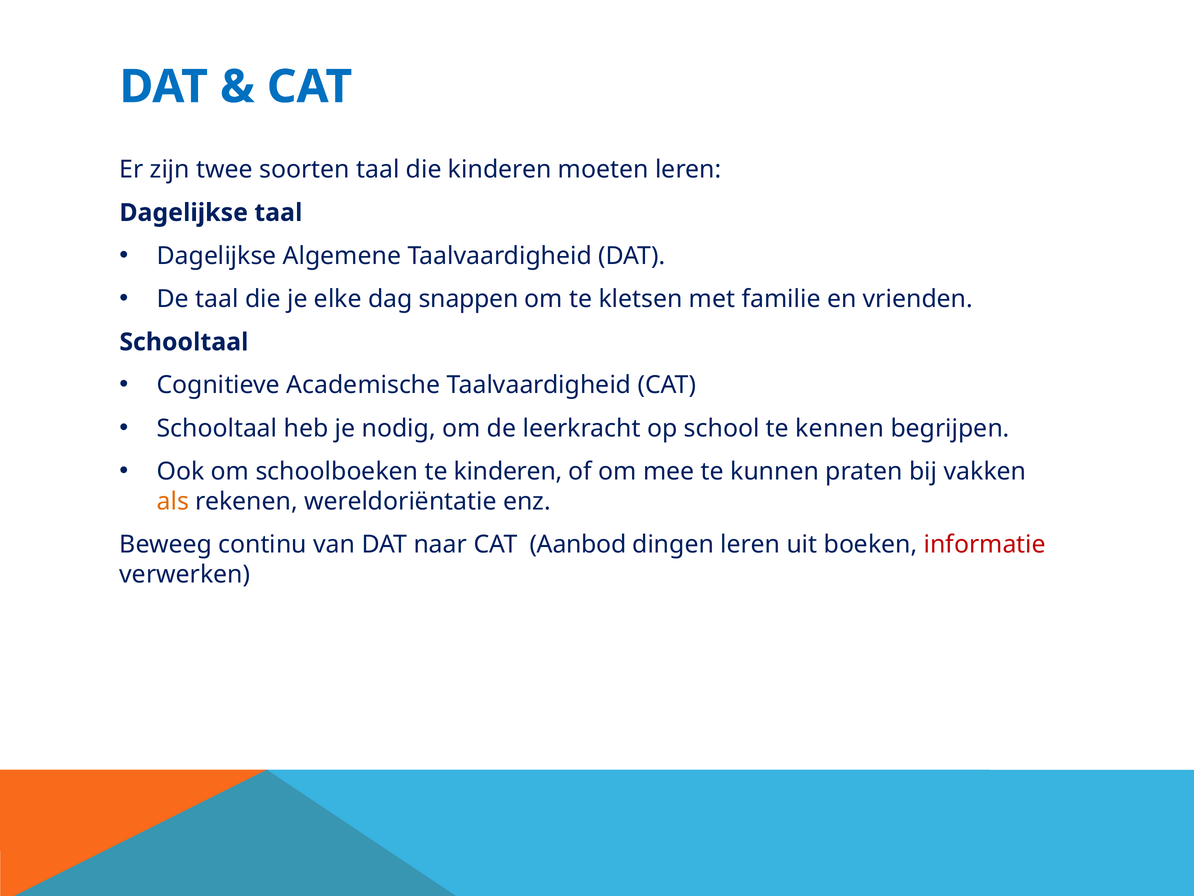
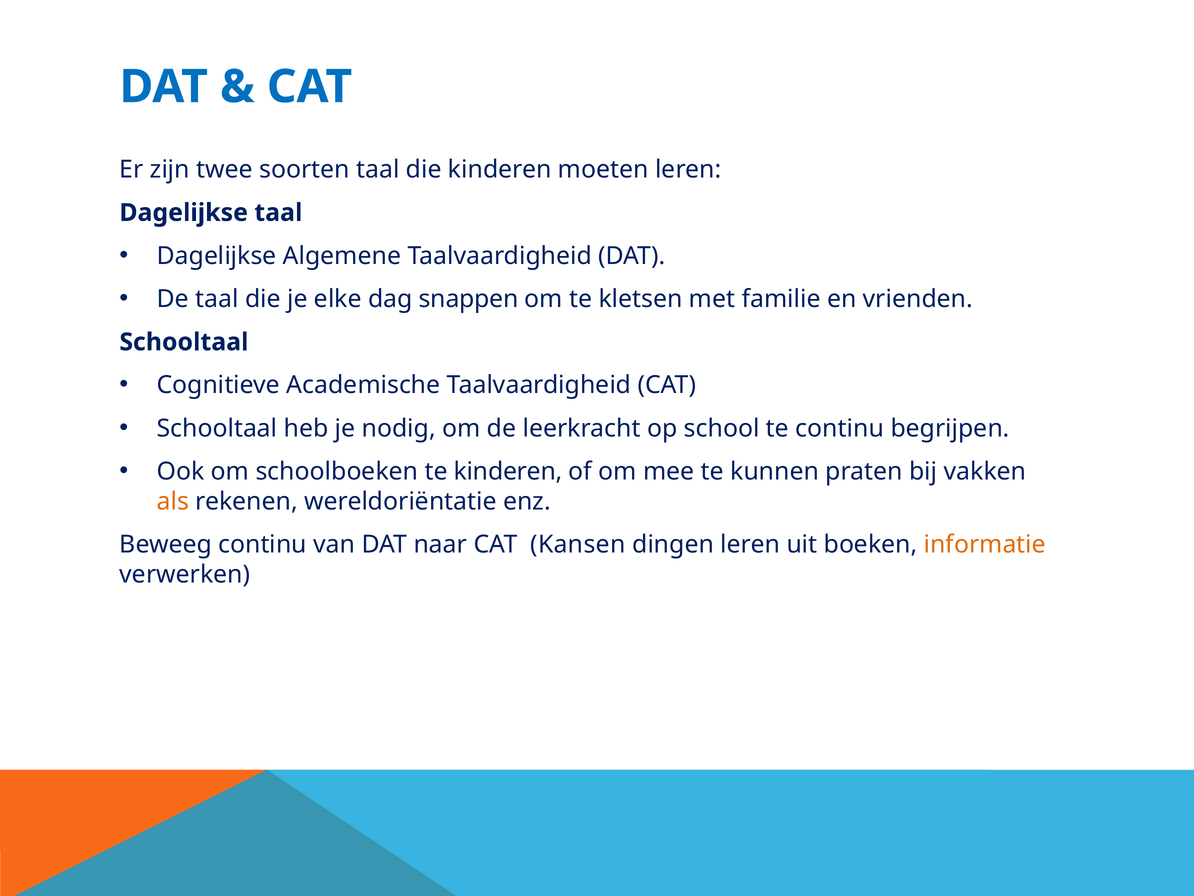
te kennen: kennen -> continu
Aanbod: Aanbod -> Kansen
informatie colour: red -> orange
